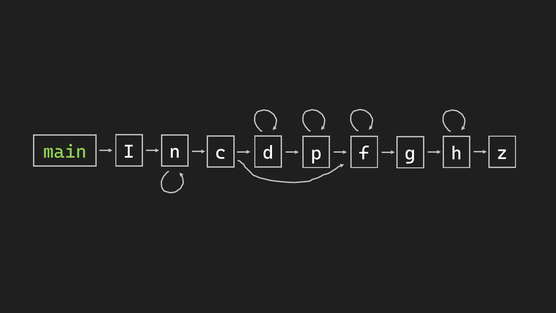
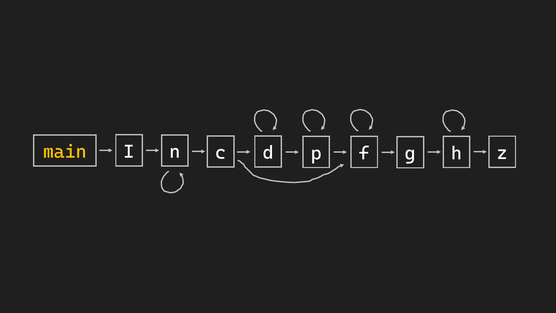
main colour: light green -> yellow
